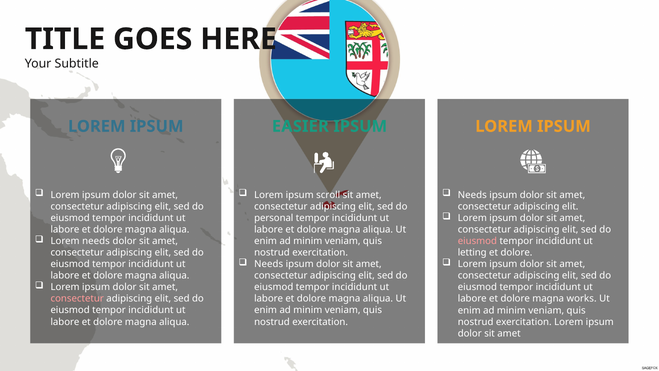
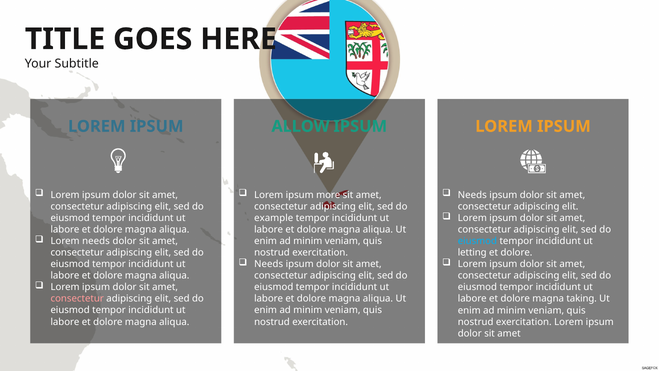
EASIER: EASIER -> ALLOW
scroll: scroll -> more
personal: personal -> example
eiusmod at (477, 241) colour: pink -> light blue
works: works -> taking
